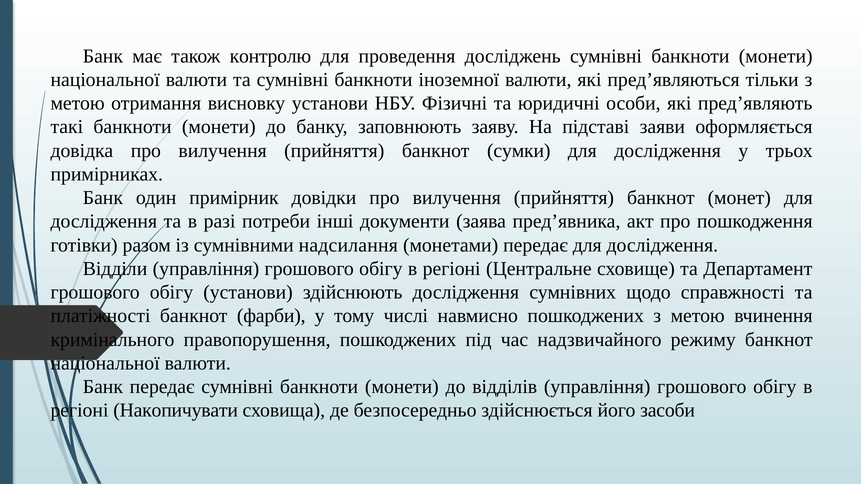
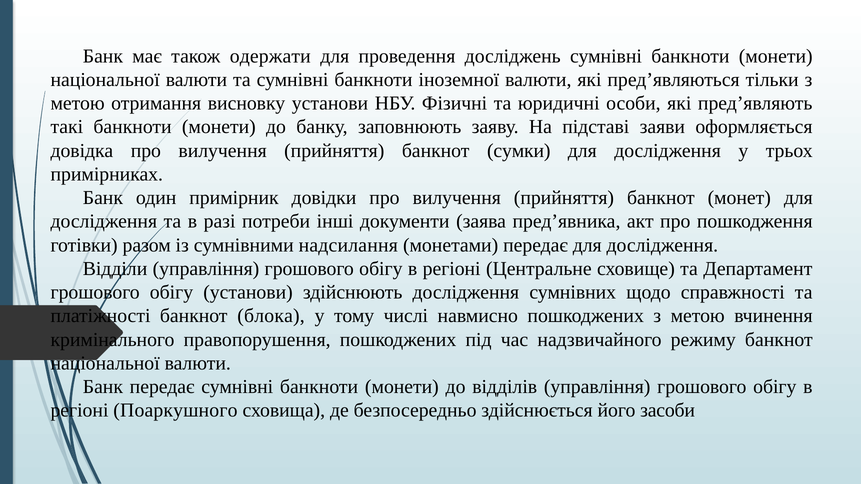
контролю: контролю -> одержати
фарби: фарби -> блока
Накопичувати: Накопичувати -> Поаркушного
